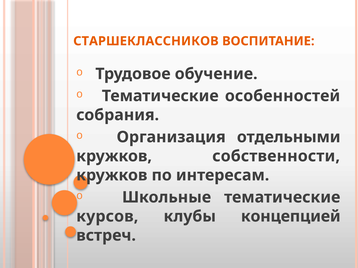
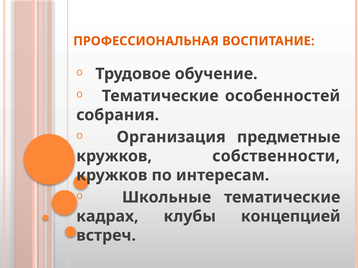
СТАРШЕКЛАССНИКОВ: СТАРШЕКЛАССНИКОВ -> ПРОФЕССИОНАЛЬНАЯ
отдельными: отдельными -> предметные
курсов: курсов -> кадрах
